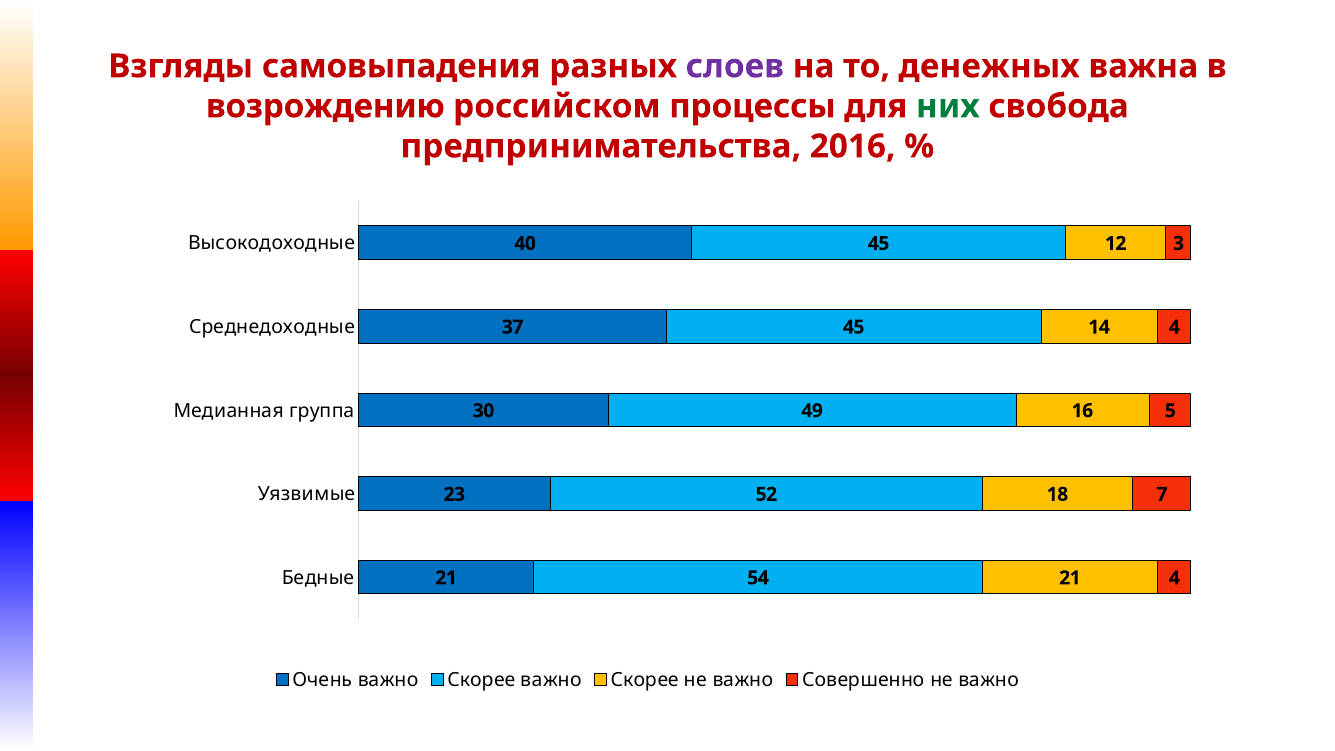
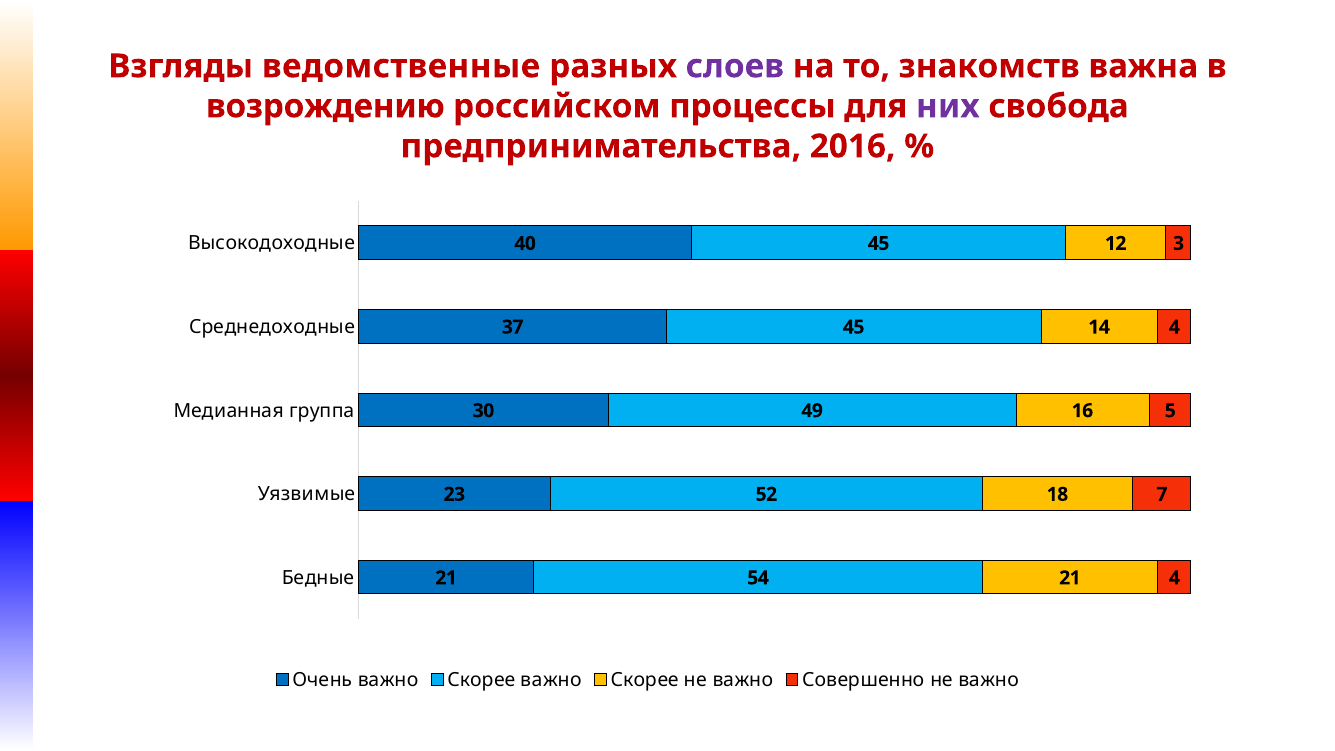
самовыпадения: самовыпадения -> ведомственные
денежных: денежных -> знакомств
них colour: green -> purple
